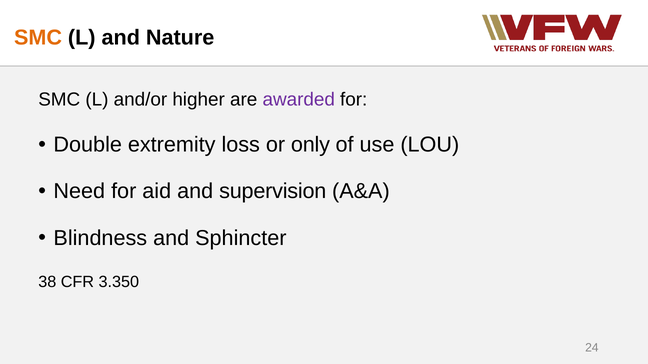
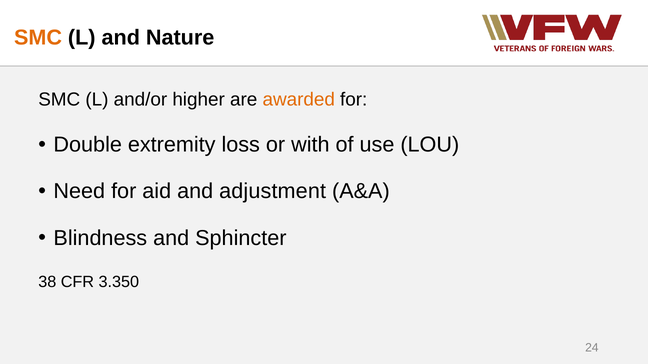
awarded colour: purple -> orange
only: only -> with
supervision: supervision -> adjustment
